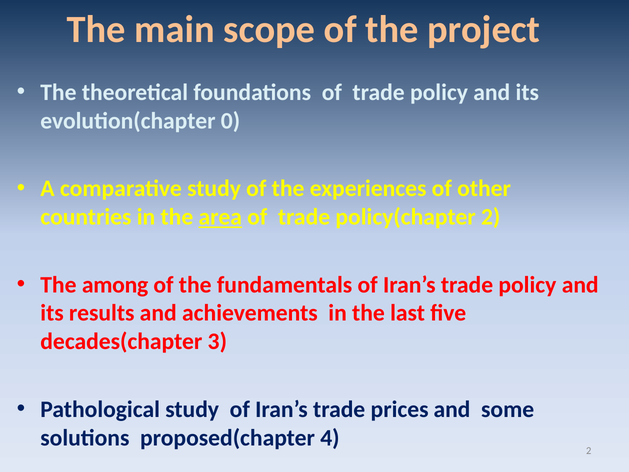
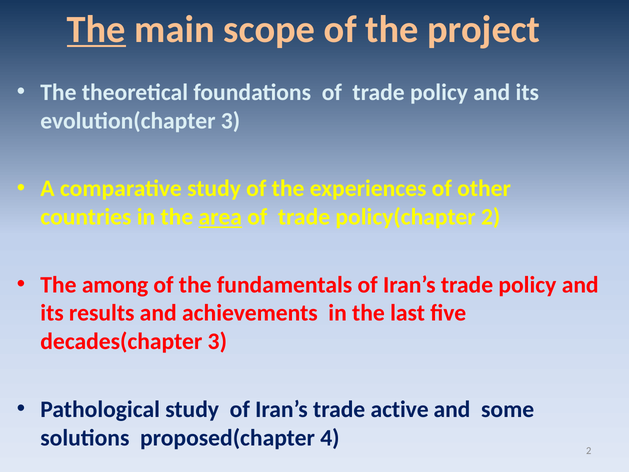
The at (96, 29) underline: none -> present
evolution(chapter 0: 0 -> 3
prices: prices -> active
